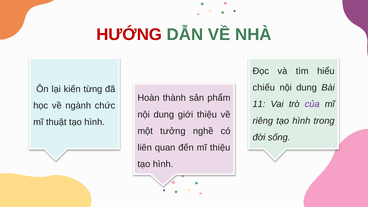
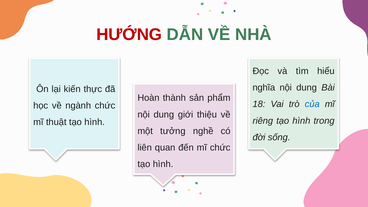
chiếu: chiếu -> nghĩa
từng: từng -> thực
11: 11 -> 18
của colour: purple -> blue
mĩ thiệu: thiệu -> chức
